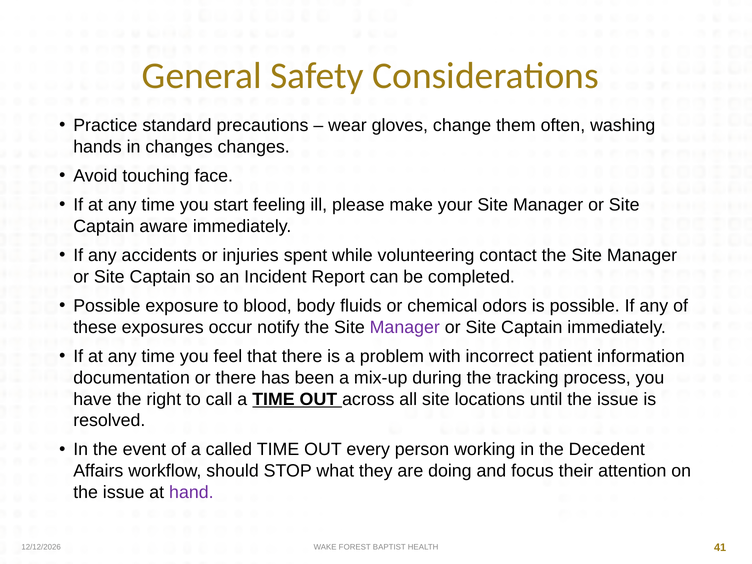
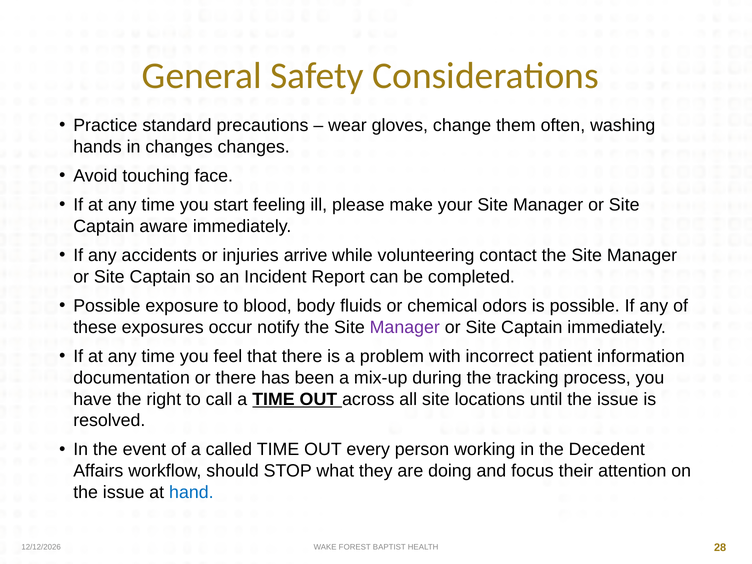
spent: spent -> arrive
hand colour: purple -> blue
41: 41 -> 28
